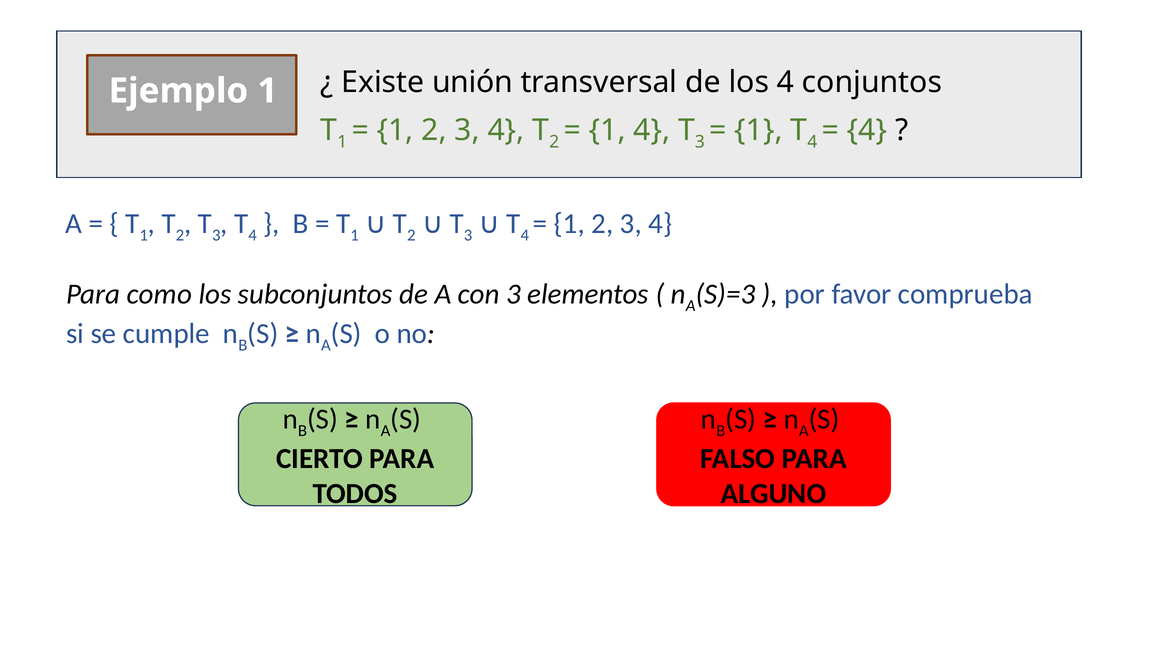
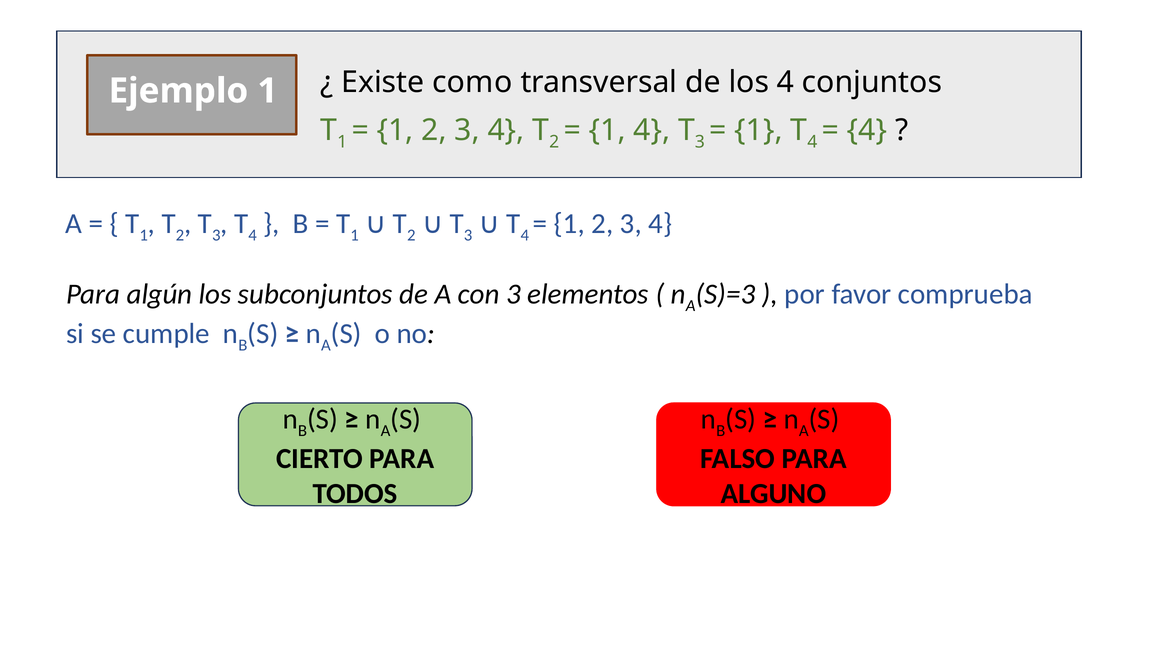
unión: unión -> como
como: como -> algún
